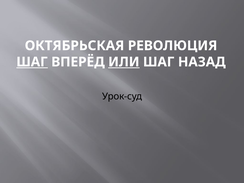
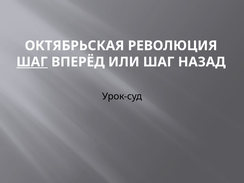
ИЛИ underline: present -> none
